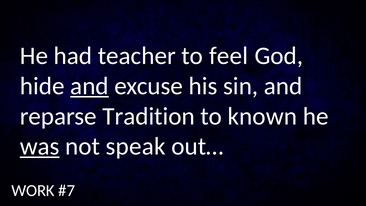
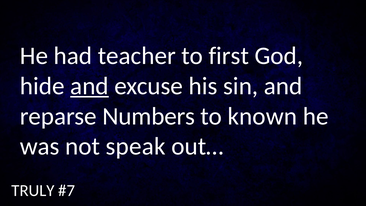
feel: feel -> first
Tradition: Tradition -> Numbers
was underline: present -> none
WORK: WORK -> TRULY
